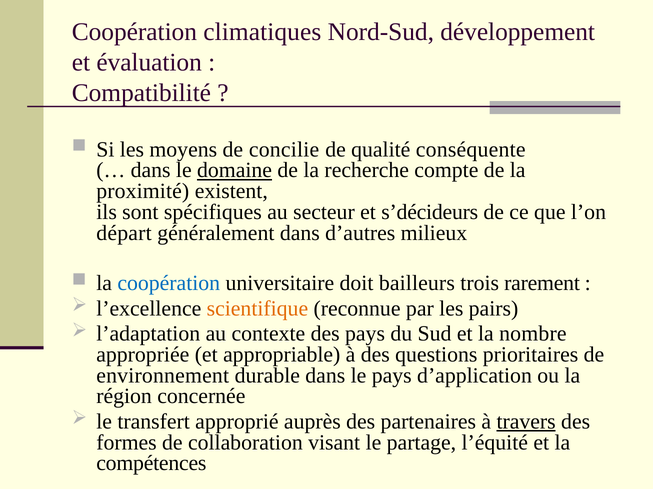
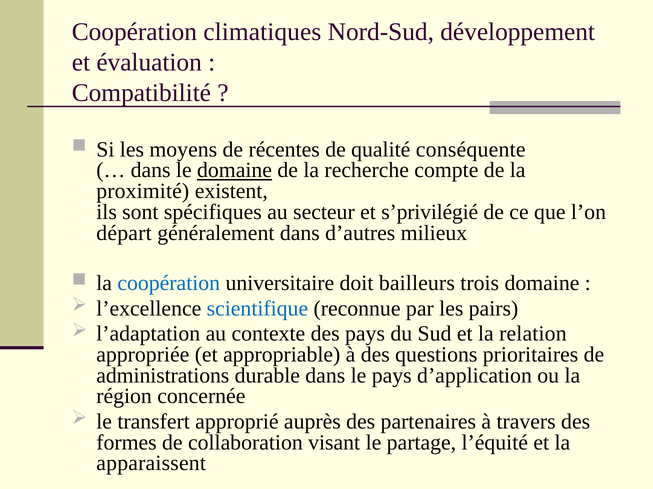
concilie: concilie -> récentes
s’décideurs: s’décideurs -> s’privilégié
trois rarement: rarement -> domaine
scientifique colour: orange -> blue
nombre: nombre -> relation
environnement: environnement -> administrations
travers underline: present -> none
compétences: compétences -> apparaissent
